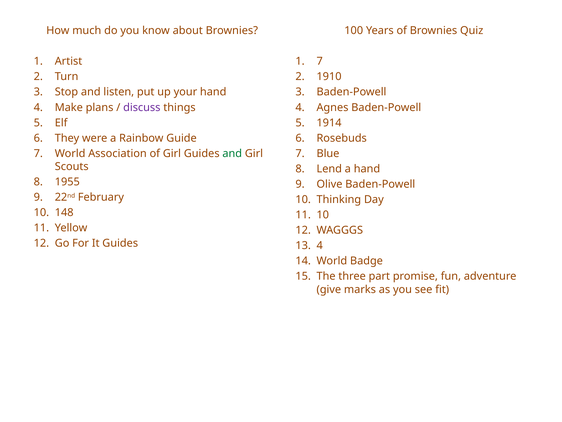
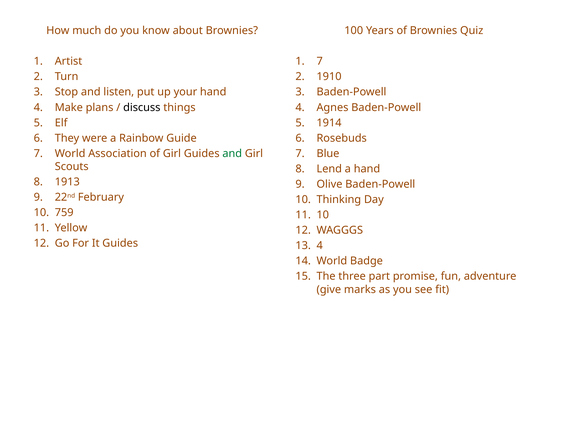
discuss colour: purple -> black
1955: 1955 -> 1913
148: 148 -> 759
